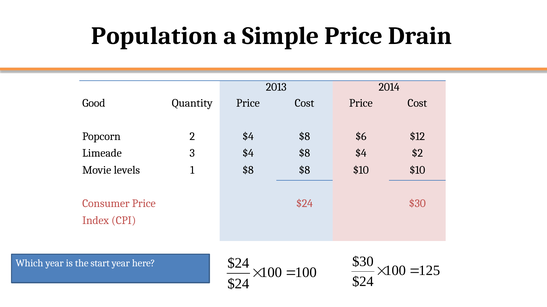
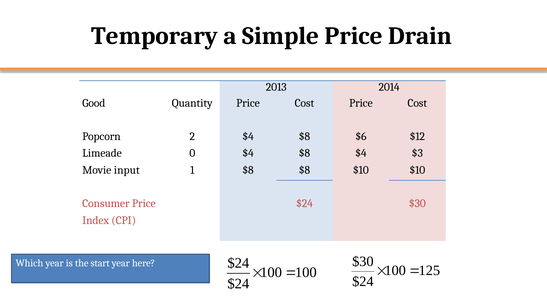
Population: Population -> Temporary
3: 3 -> 0
$2: $2 -> $3
levels: levels -> input
